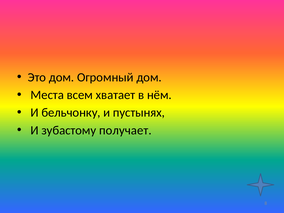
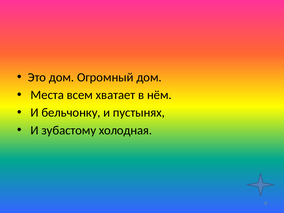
получает: получает -> холодная
